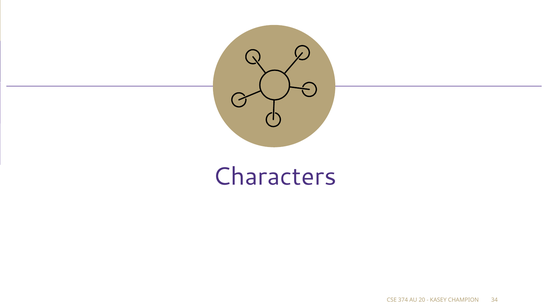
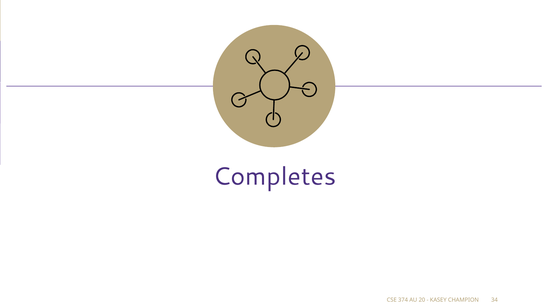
Characters: Characters -> Completes
